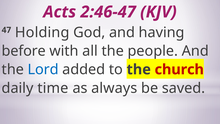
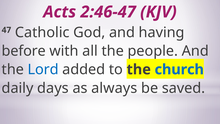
Holding: Holding -> Catholic
church colour: red -> blue
time: time -> days
